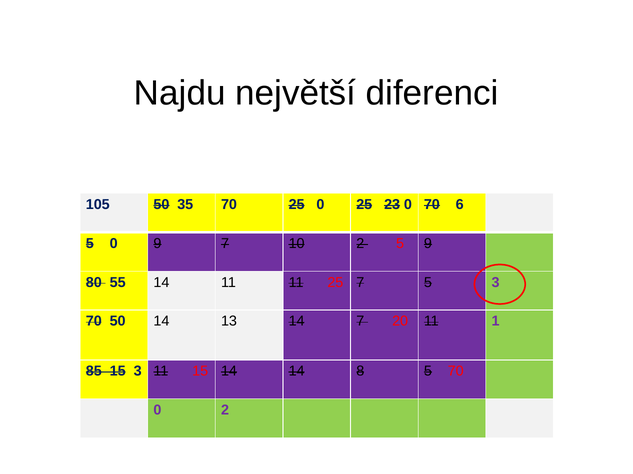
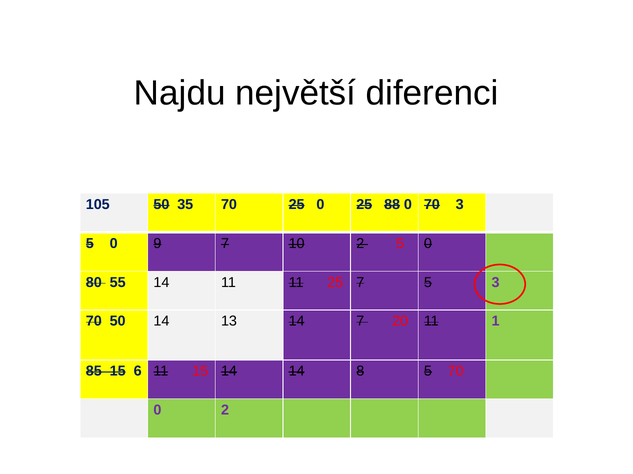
23: 23 -> 88
70 6: 6 -> 3
2 5 9: 9 -> 0
15 3: 3 -> 6
